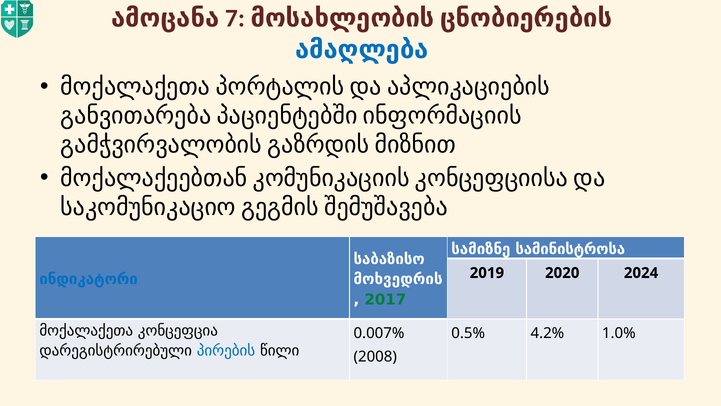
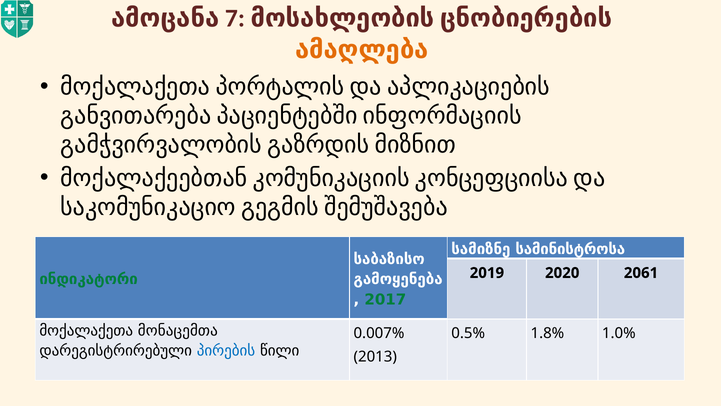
ამაღლება colour: blue -> orange
2024: 2024 -> 2061
ინდიკატორი colour: blue -> green
მოხვედრის: მოხვედრის -> გამოყენება
კონცეფცია: კონცეფცია -> მონაცემთა
4.2%: 4.2% -> 1.8%
2008: 2008 -> 2013
